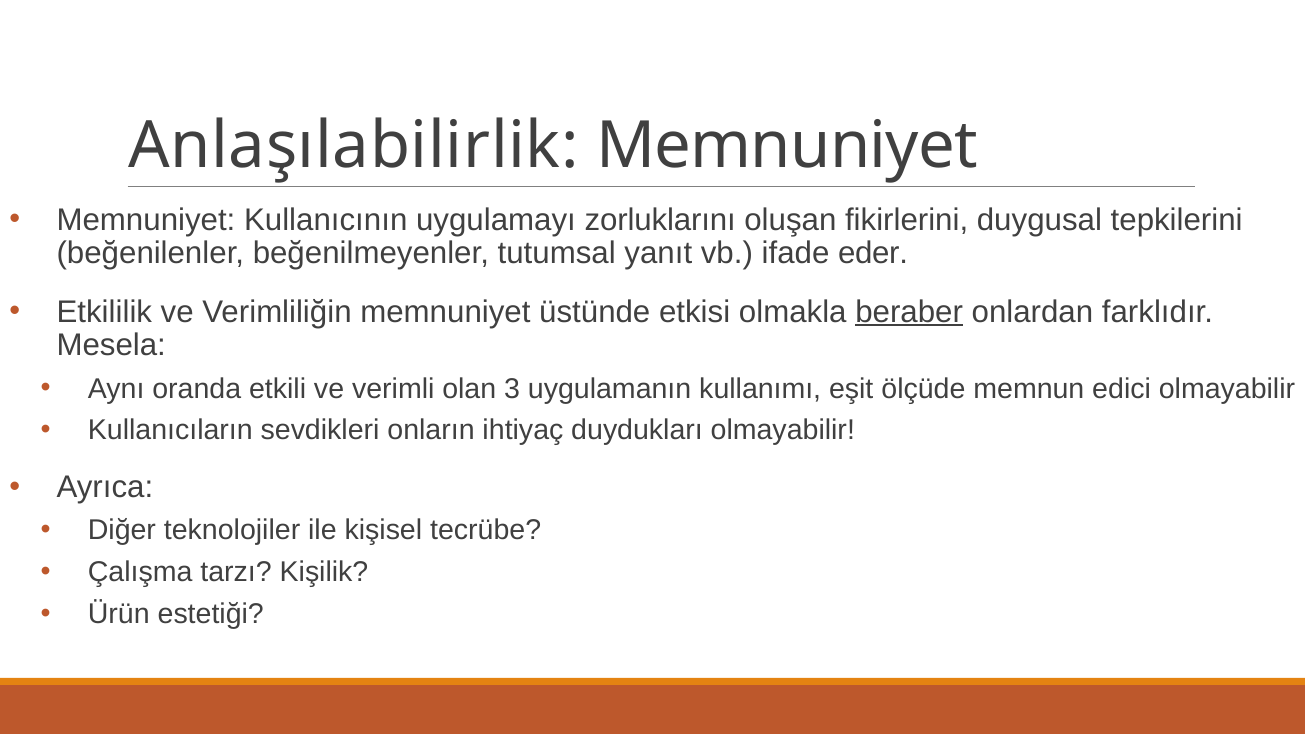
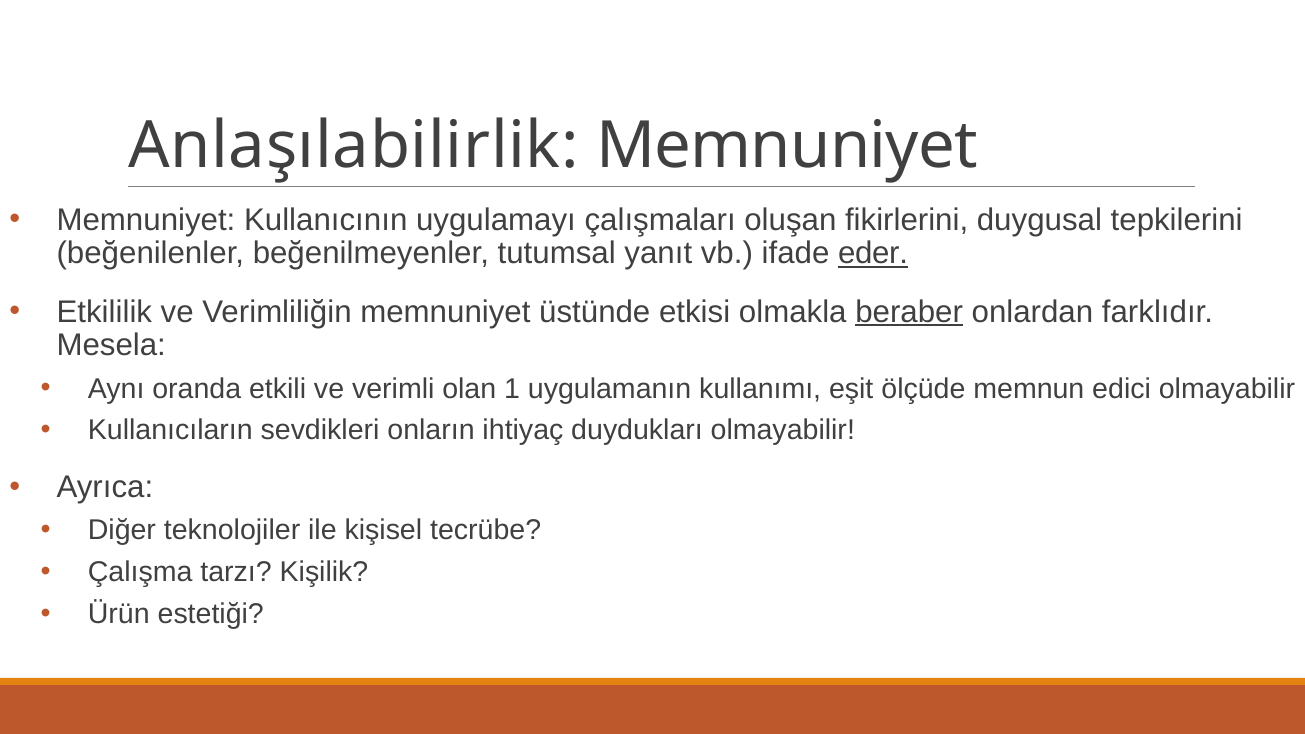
zorluklarını: zorluklarını -> çalışmaları
eder underline: none -> present
3: 3 -> 1
